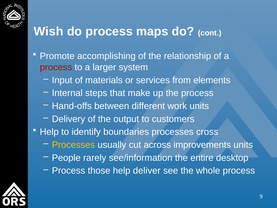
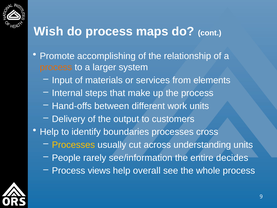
process at (56, 67) colour: red -> orange
improvements: improvements -> understanding
desktop: desktop -> decides
those: those -> views
deliver: deliver -> overall
